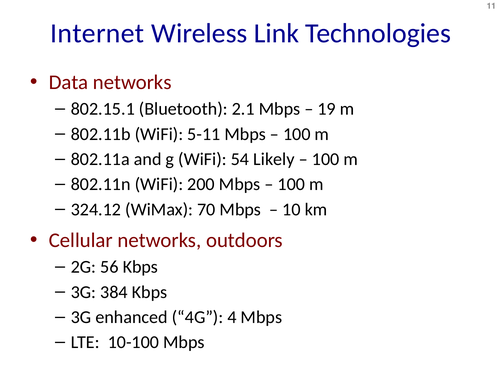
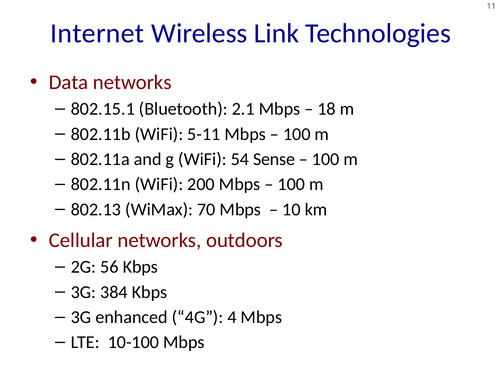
19: 19 -> 18
Likely: Likely -> Sense
324.12: 324.12 -> 802.13
